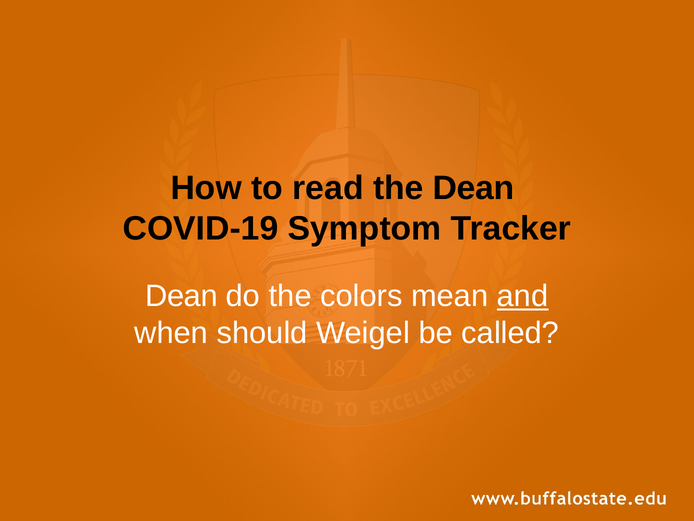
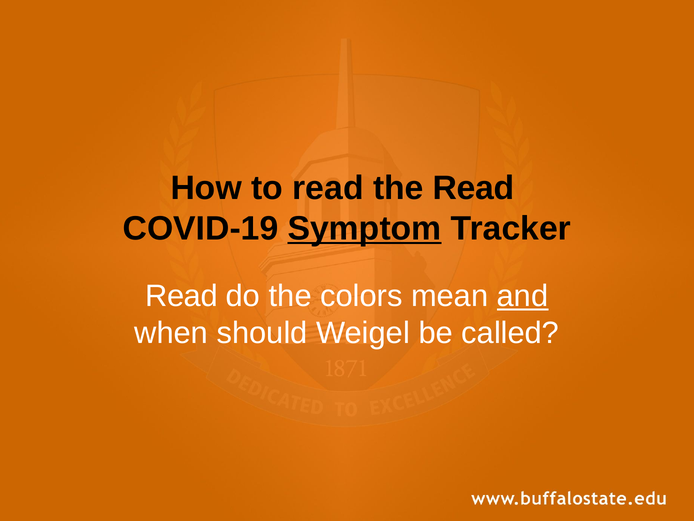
the Dean: Dean -> Read
Symptom underline: none -> present
Dean at (181, 296): Dean -> Read
